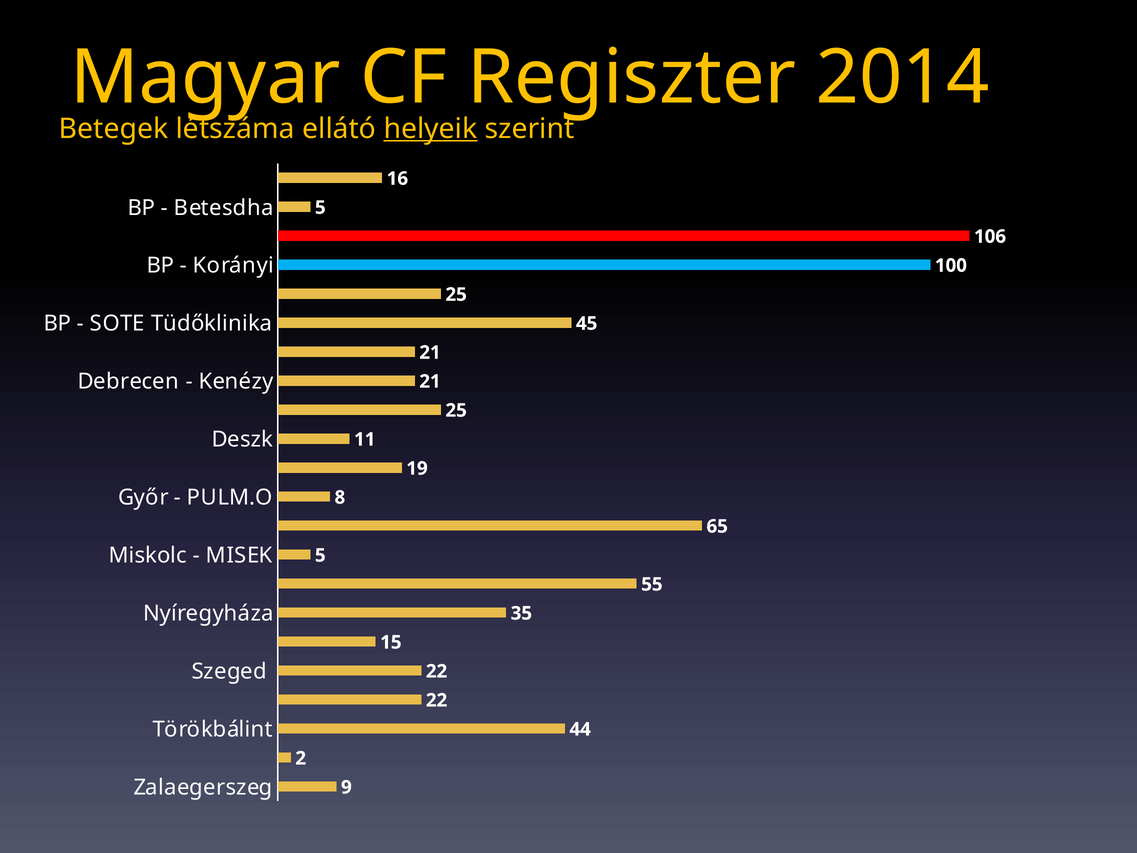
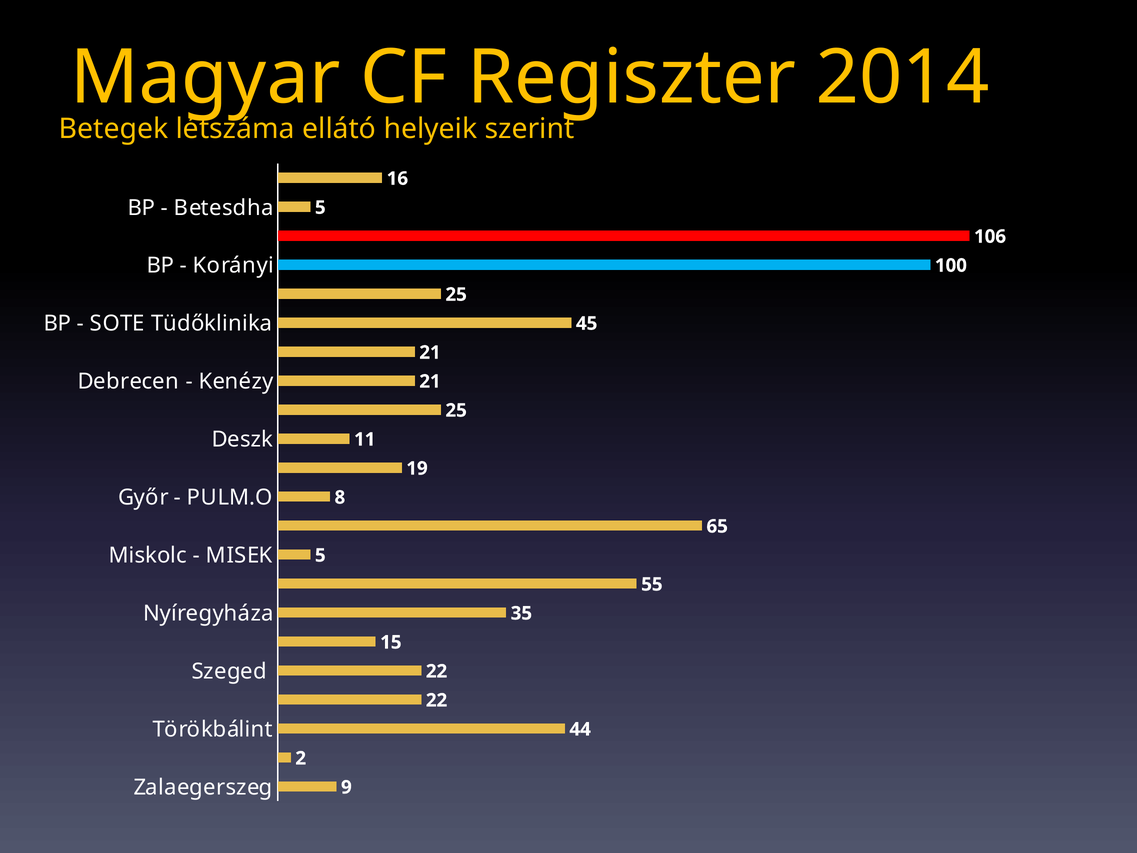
helyeik underline: present -> none
